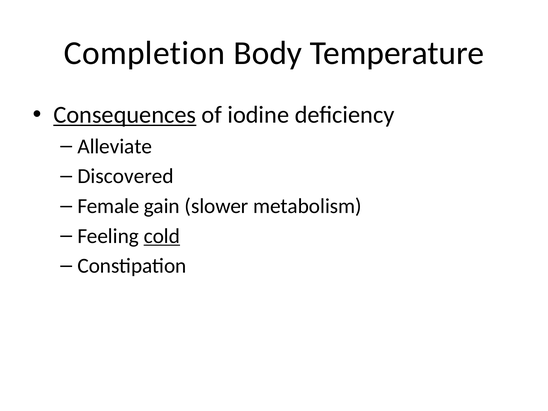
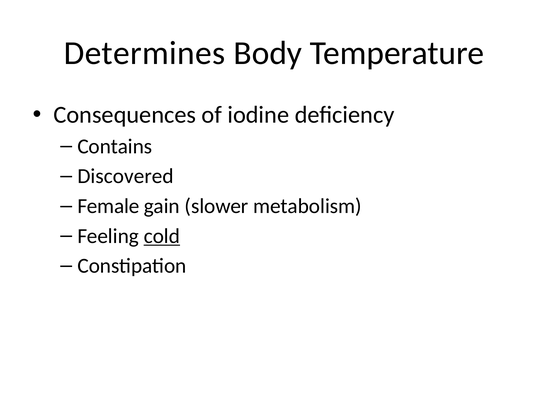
Completion: Completion -> Determines
Consequences underline: present -> none
Alleviate: Alleviate -> Contains
